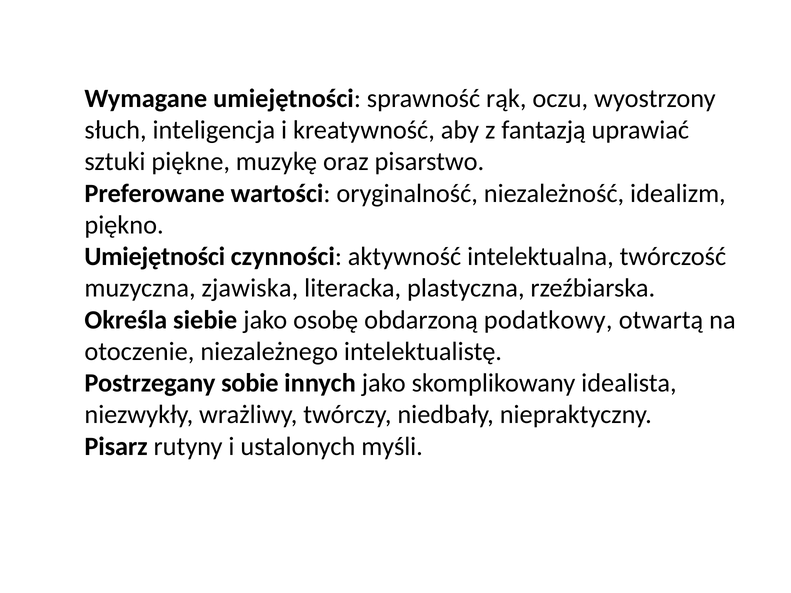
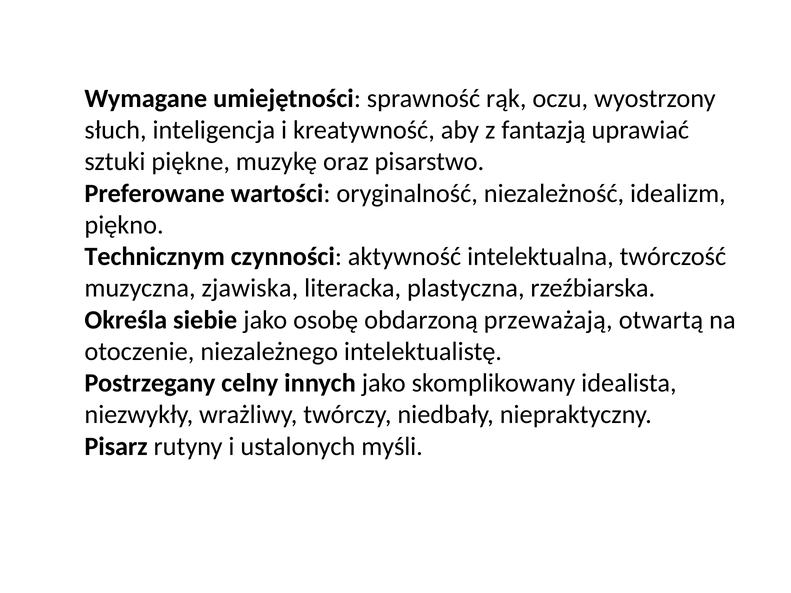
Umiejętności at (155, 257): Umiejętności -> Technicznym
podatkowy: podatkowy -> przeważają
sobie: sobie -> celny
